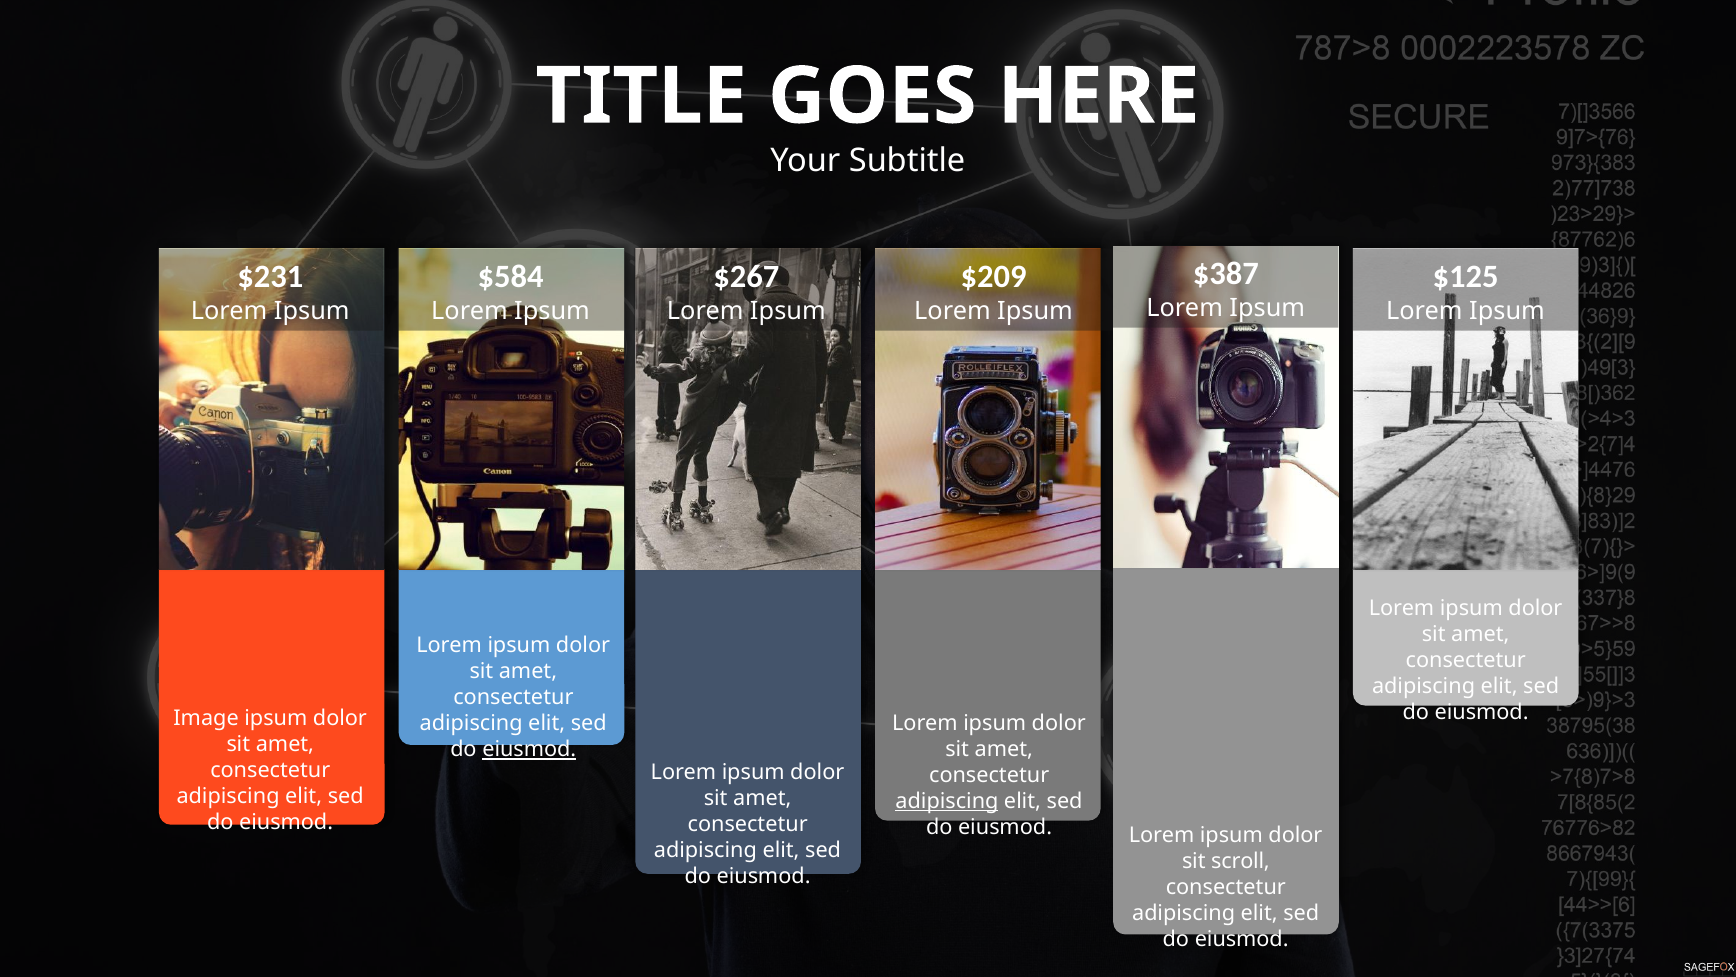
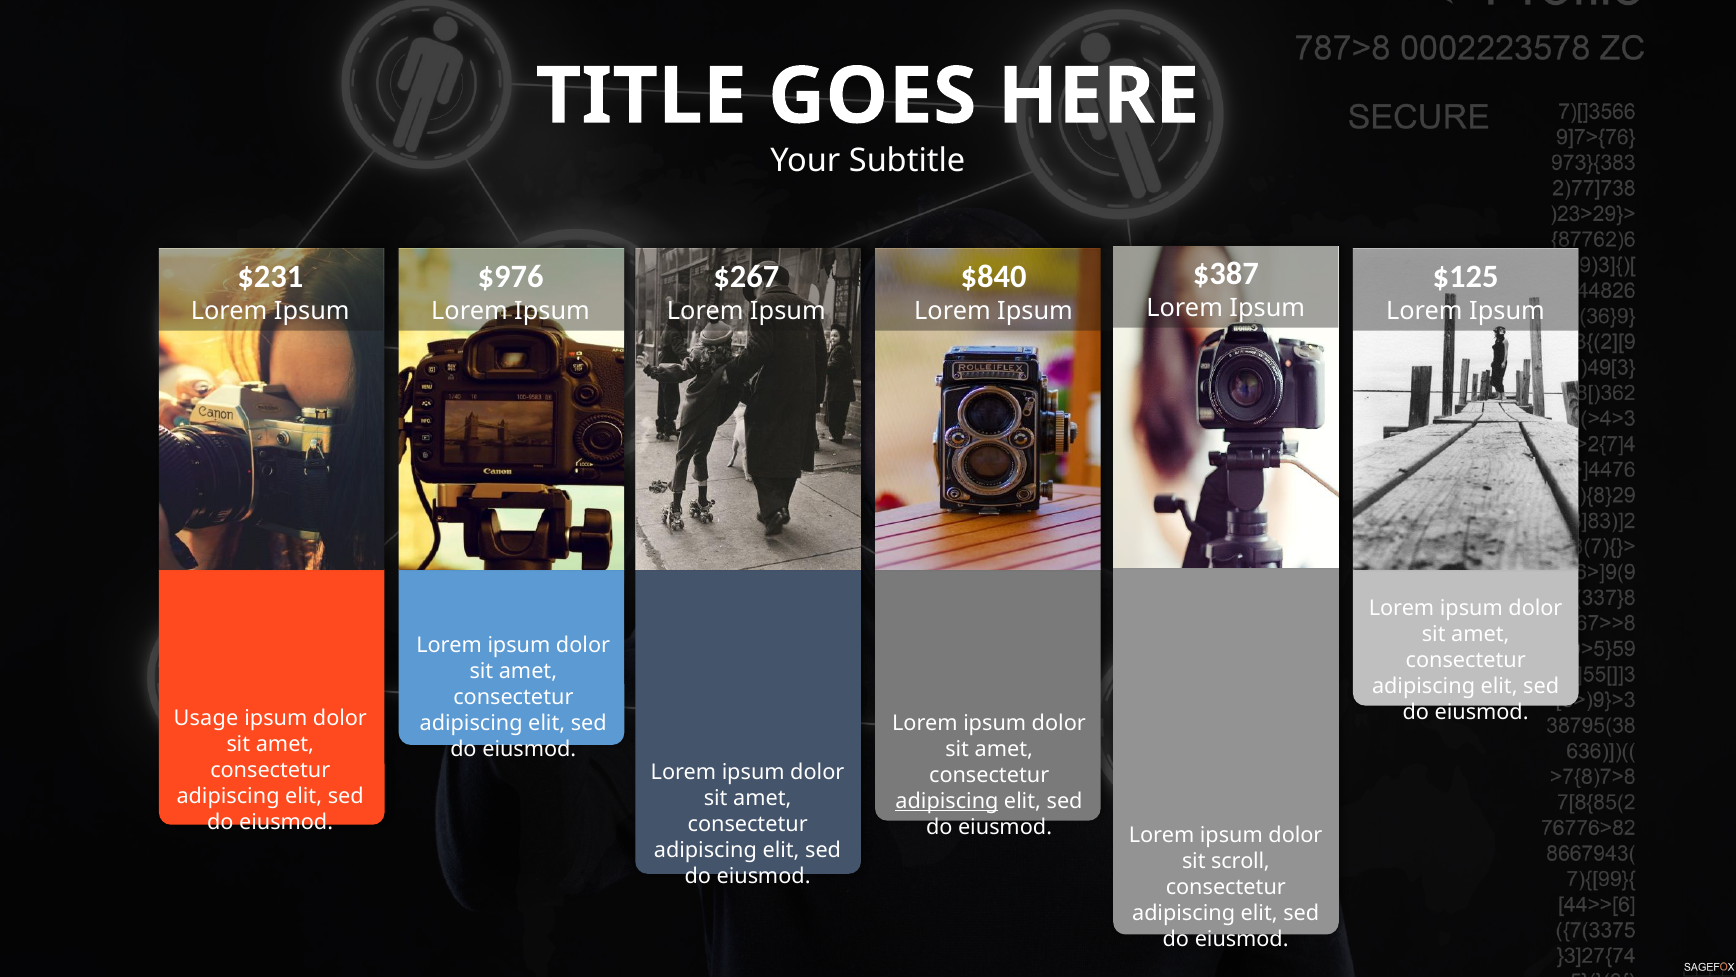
$584: $584 -> $976
$209: $209 -> $840
Image: Image -> Usage
eiusmod at (529, 749) underline: present -> none
